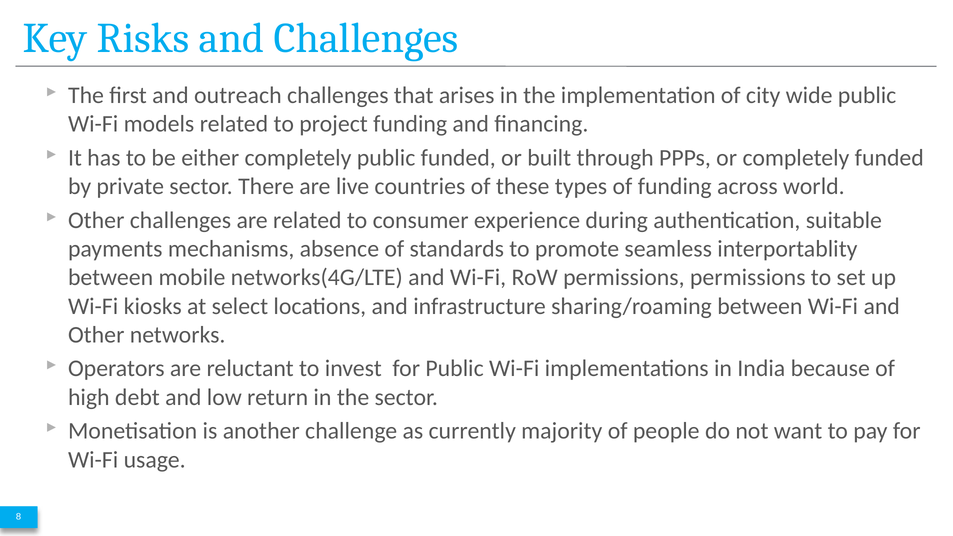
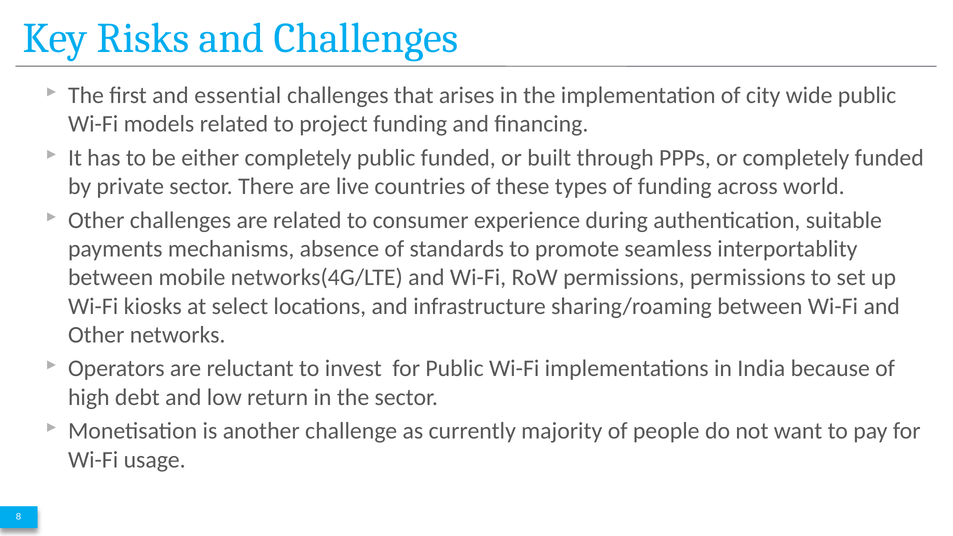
outreach: outreach -> essential
